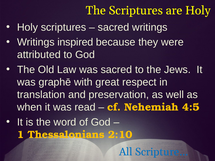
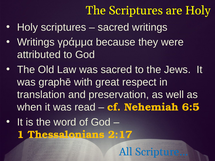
inspired: inspired -> γράμμα
4:5: 4:5 -> 6:5
2:10: 2:10 -> 2:17
